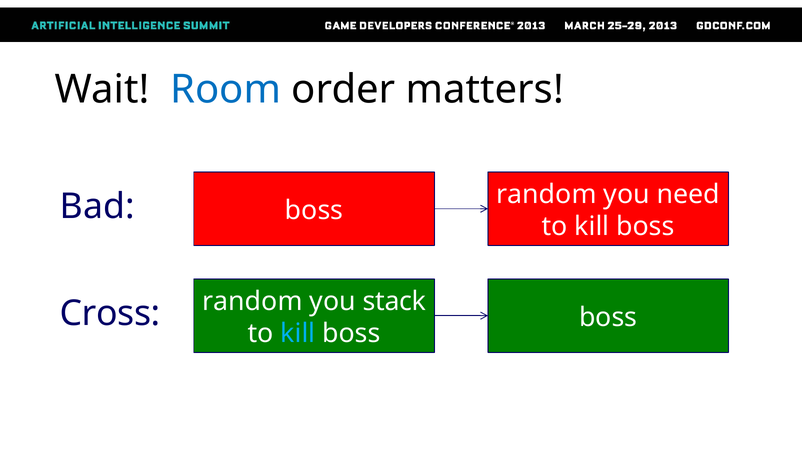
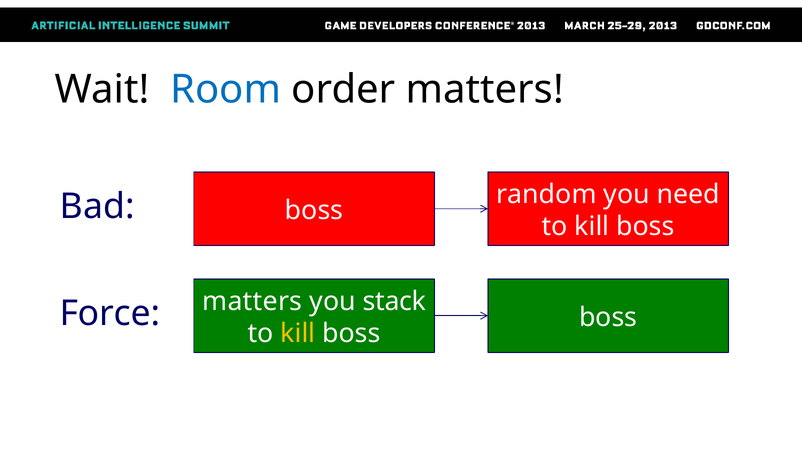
random at (252, 302): random -> matters
Cross: Cross -> Force
kill at (298, 334) colour: light blue -> yellow
